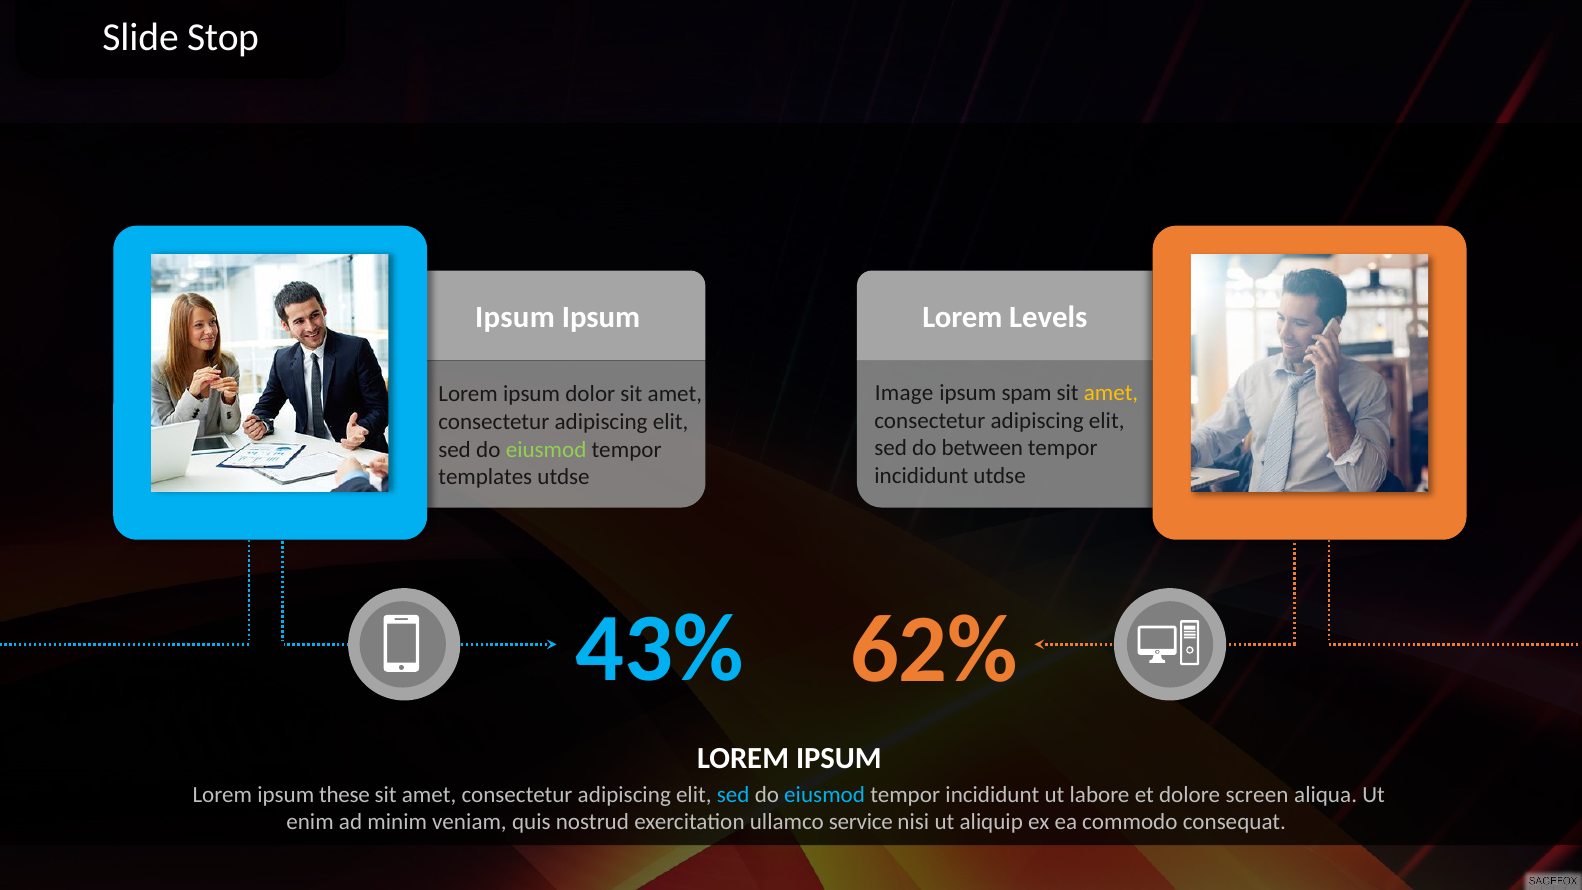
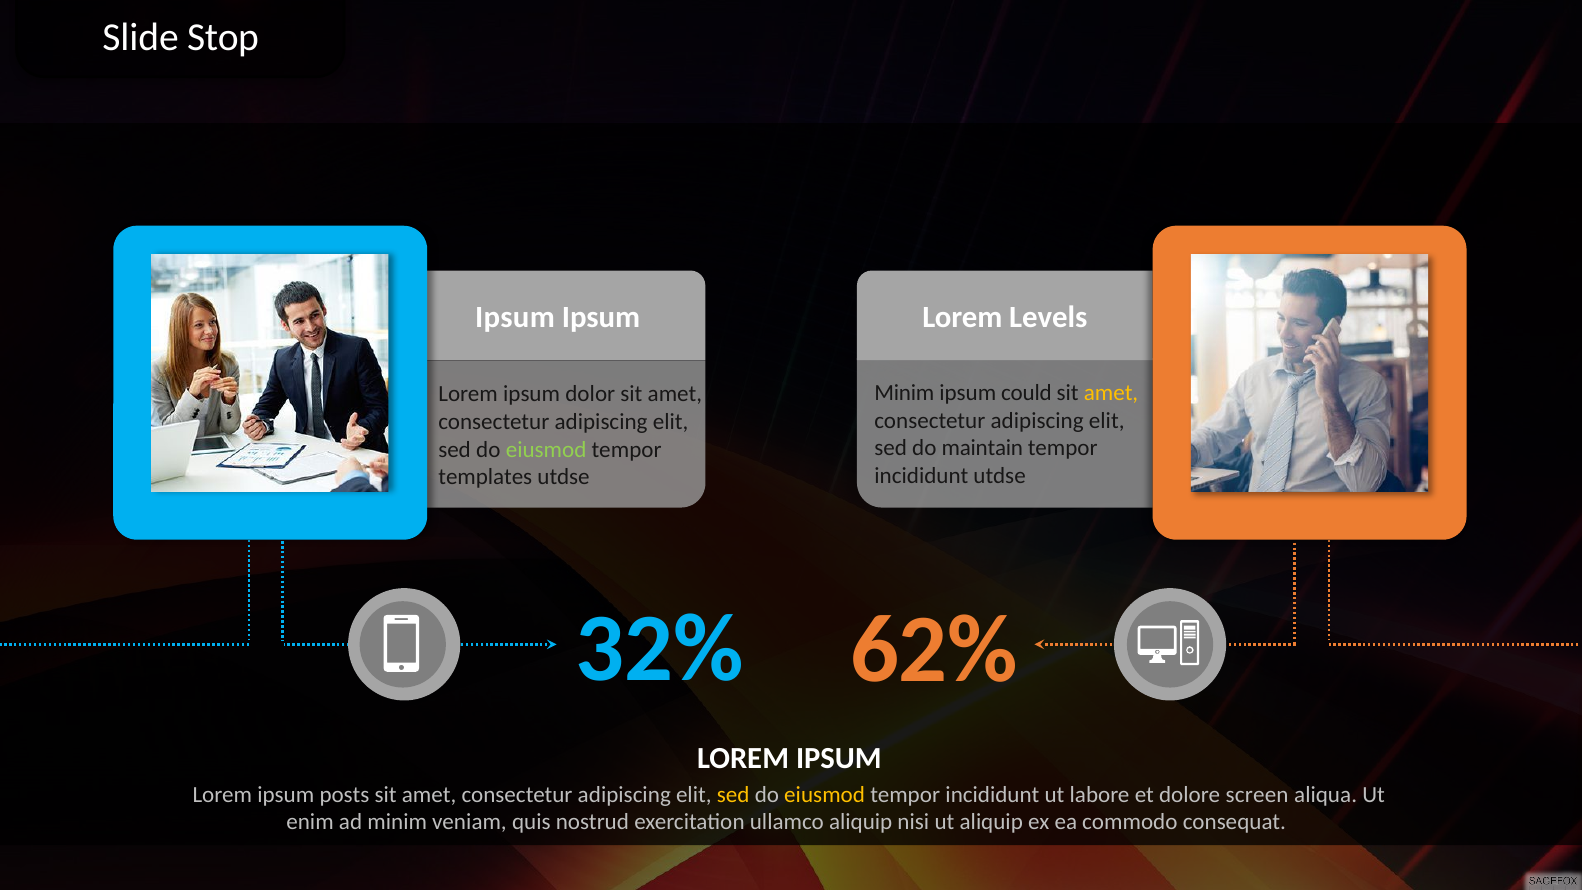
Image at (904, 393): Image -> Minim
spam: spam -> could
between: between -> maintain
43%: 43% -> 32%
these: these -> posts
sed at (733, 794) colour: light blue -> yellow
eiusmod at (825, 794) colour: light blue -> yellow
ullamco service: service -> aliquip
